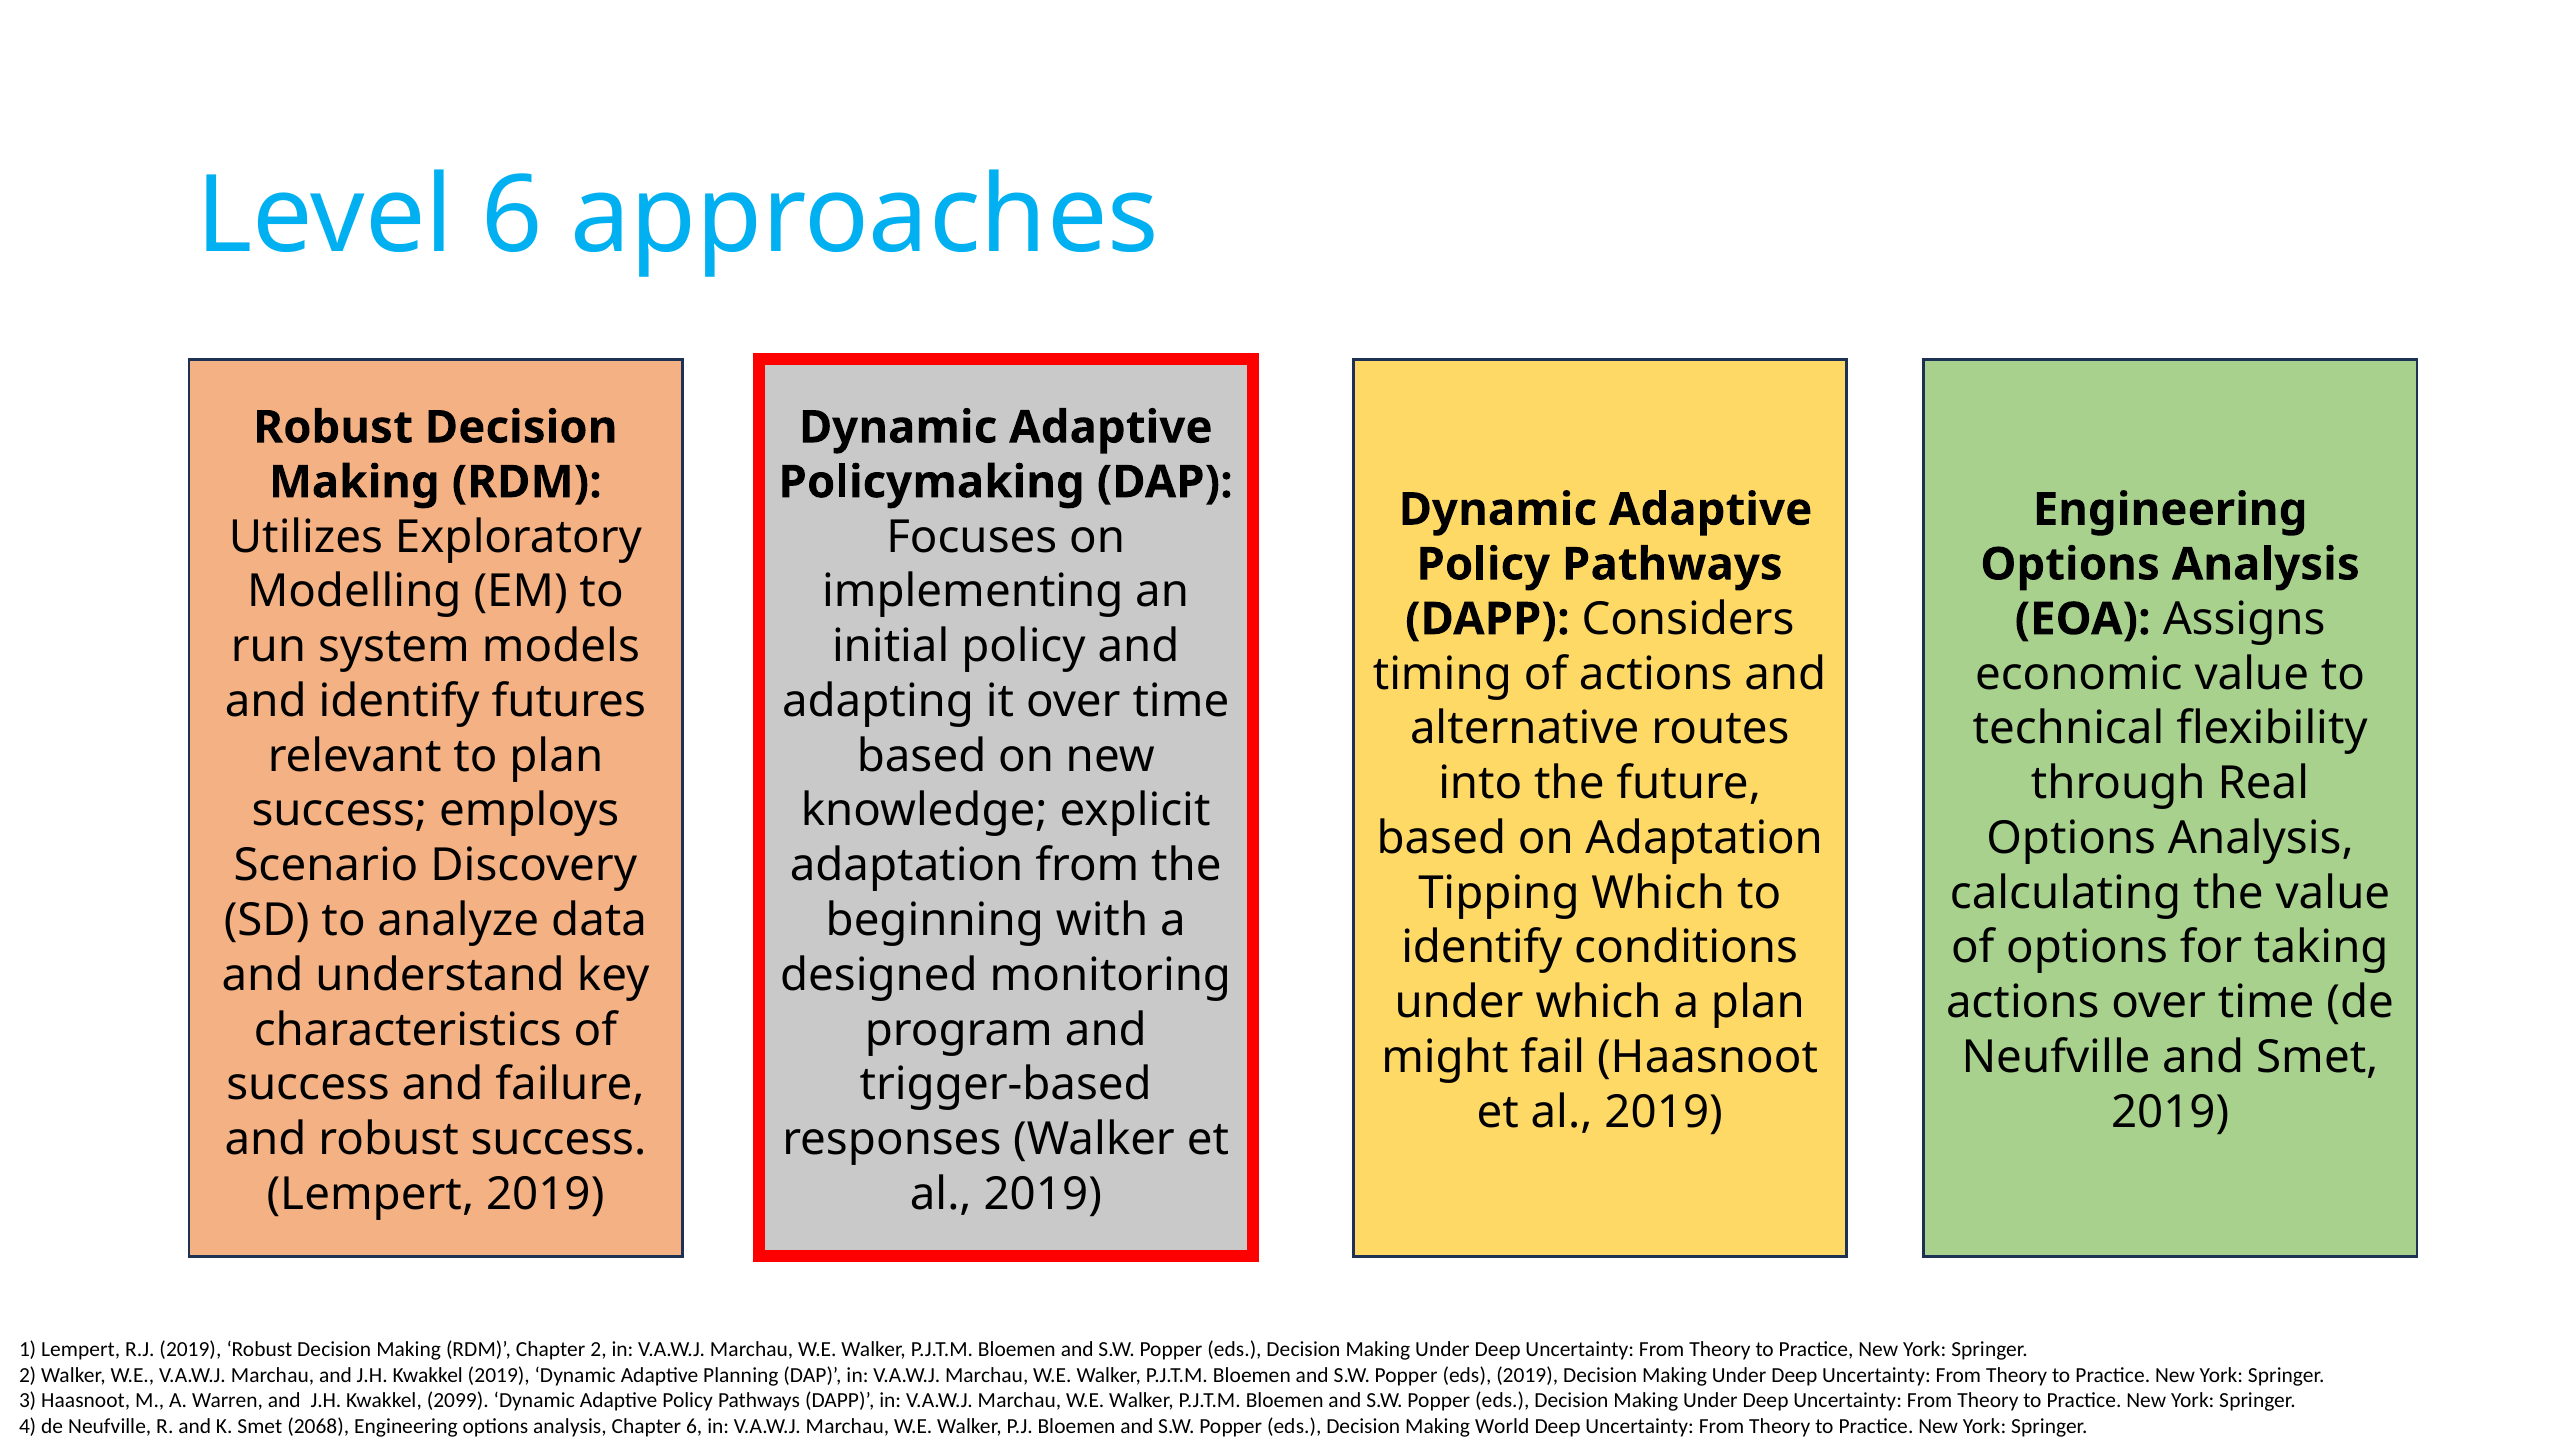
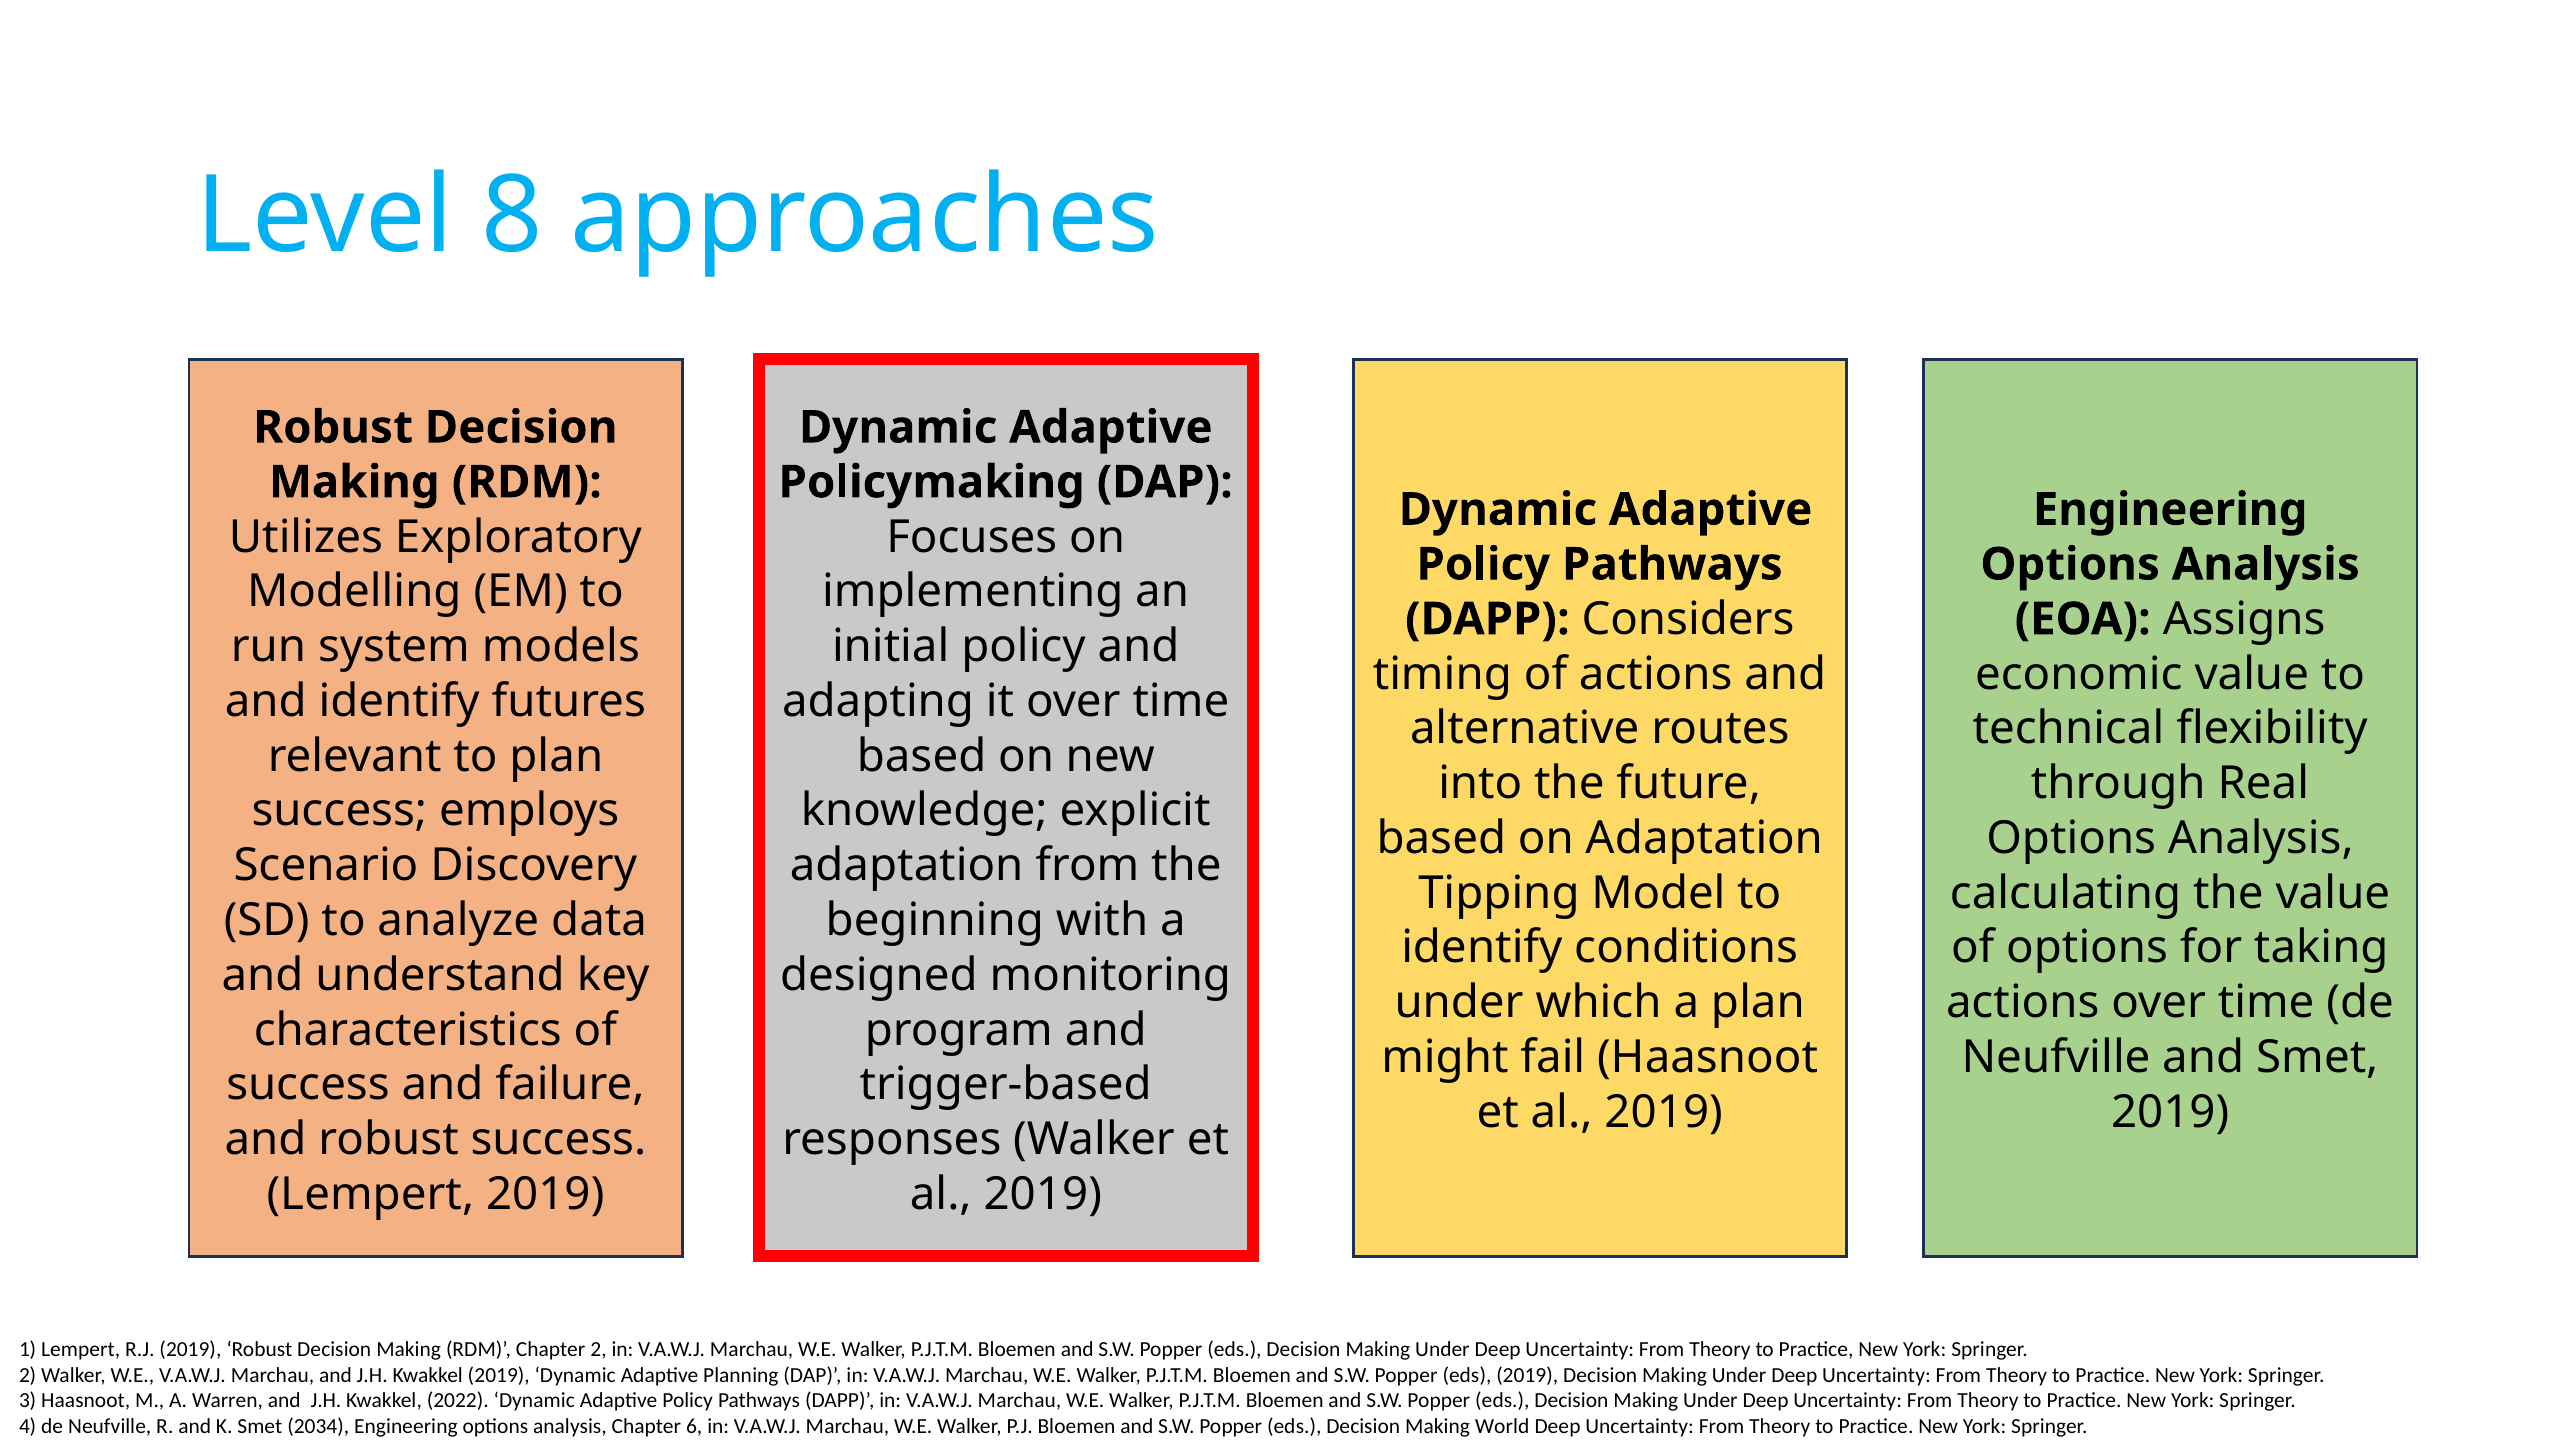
Level 6: 6 -> 8
Tipping Which: Which -> Model
2099: 2099 -> 2022
2068: 2068 -> 2034
